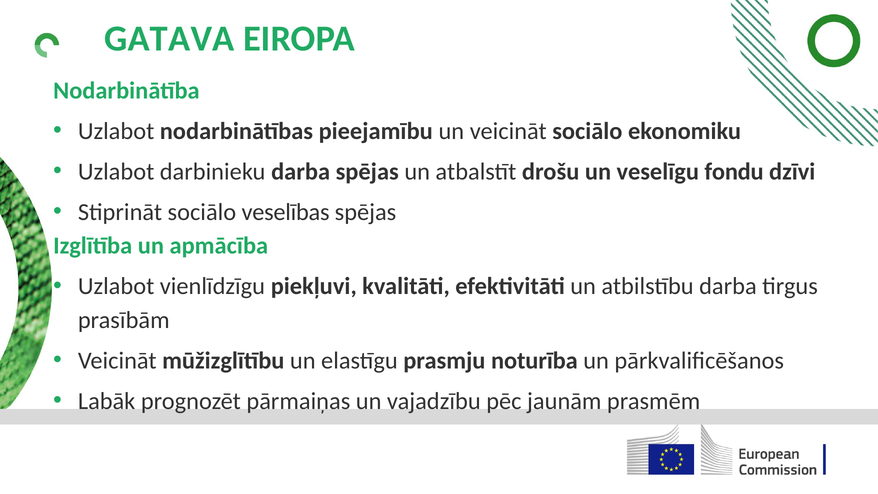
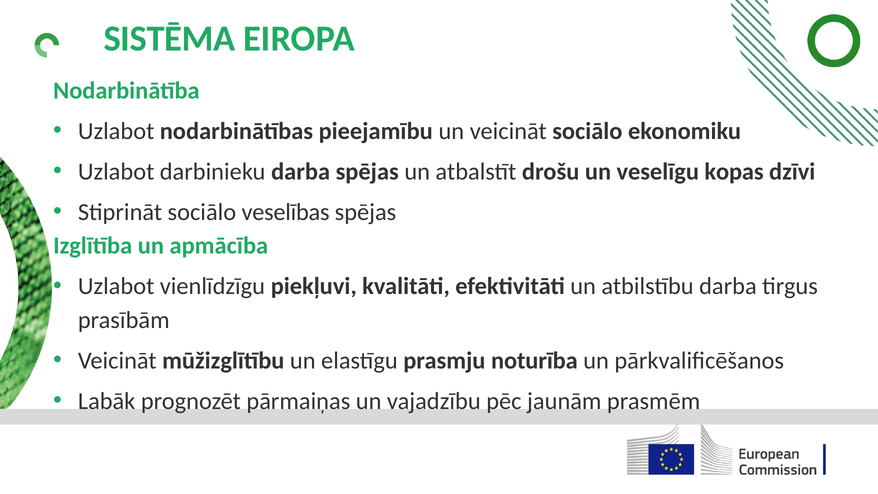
GATAVA: GATAVA -> SISTĒMA
fondu: fondu -> kopas
